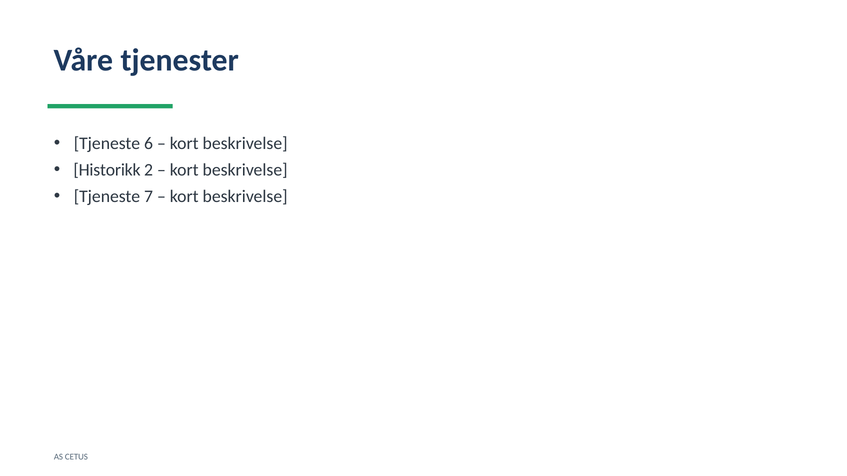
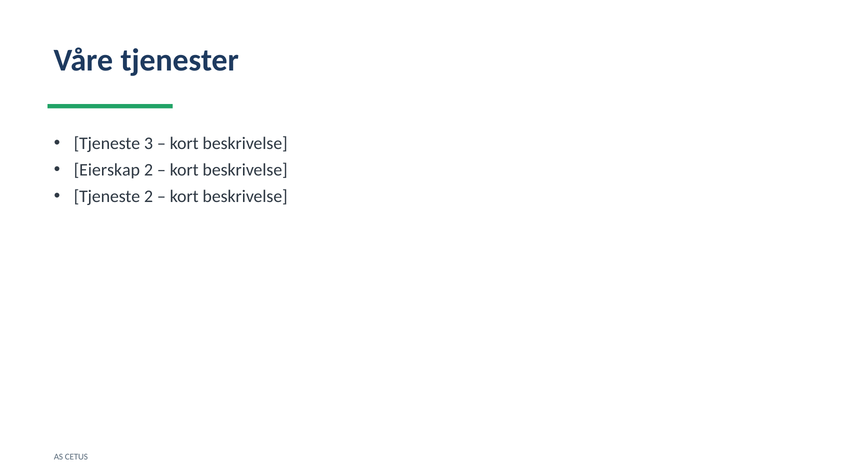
6: 6 -> 3
Historikk: Historikk -> Eierskap
Tjeneste 7: 7 -> 2
